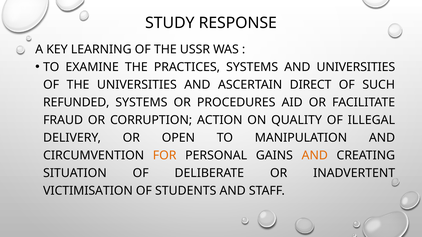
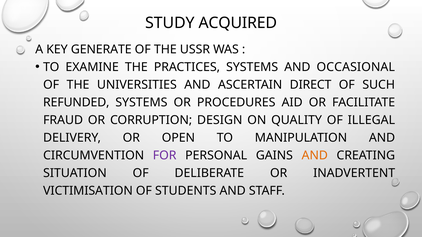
RESPONSE: RESPONSE -> ACQUIRED
LEARNING: LEARNING -> GENERATE
AND UNIVERSITIES: UNIVERSITIES -> OCCASIONAL
ACTION: ACTION -> DESIGN
FOR colour: orange -> purple
